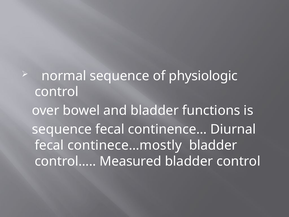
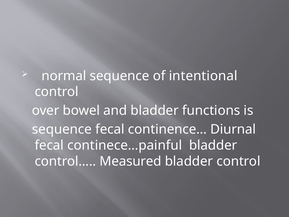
physiologic: physiologic -> intentional
continece…mostly: continece…mostly -> continece…painful
